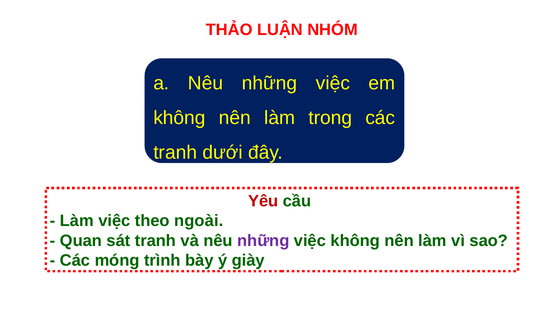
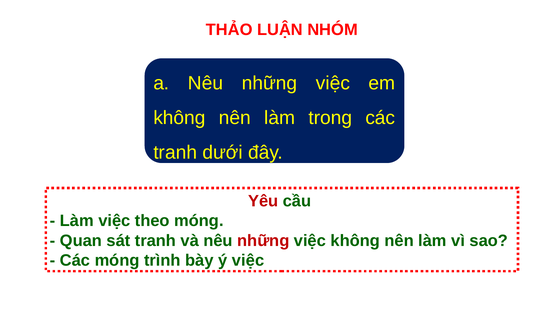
theo ngoài: ngoài -> móng
những at (263, 240) colour: purple -> red
ý giày: giày -> việc
